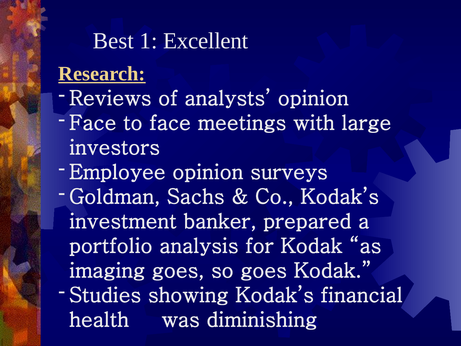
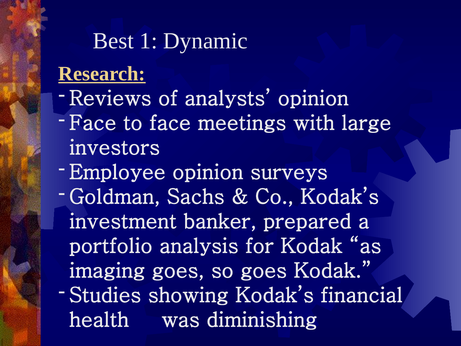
Excellent: Excellent -> Dynamic
